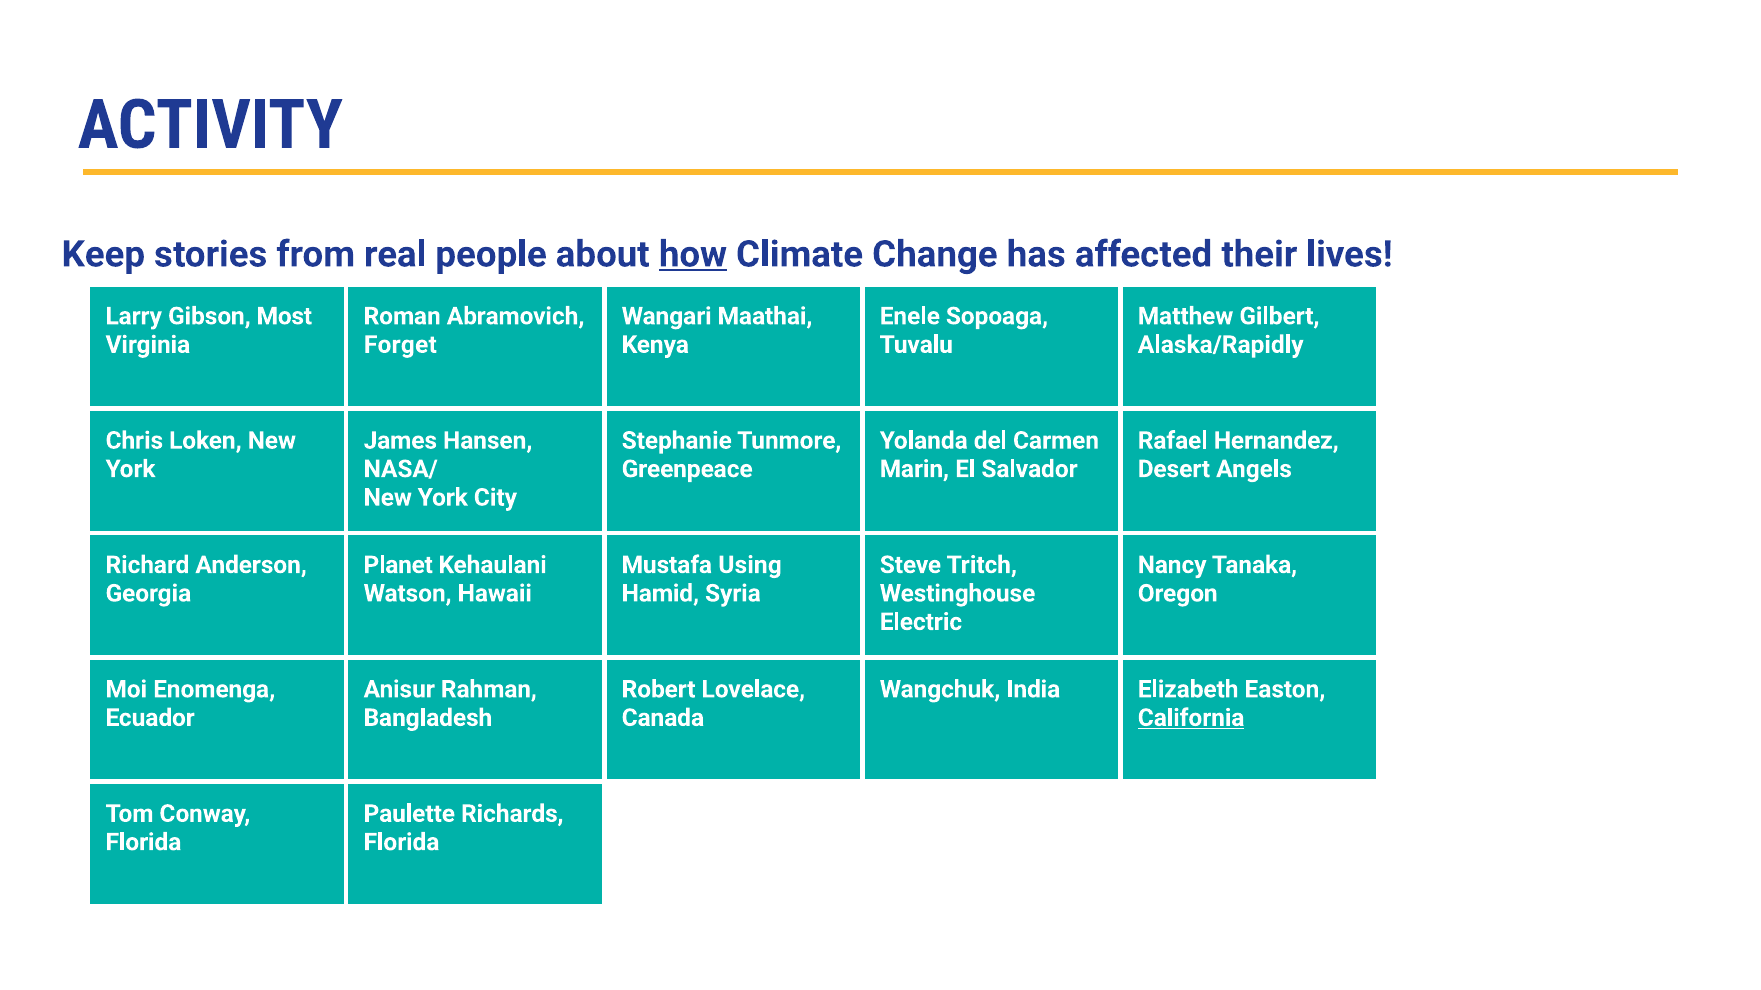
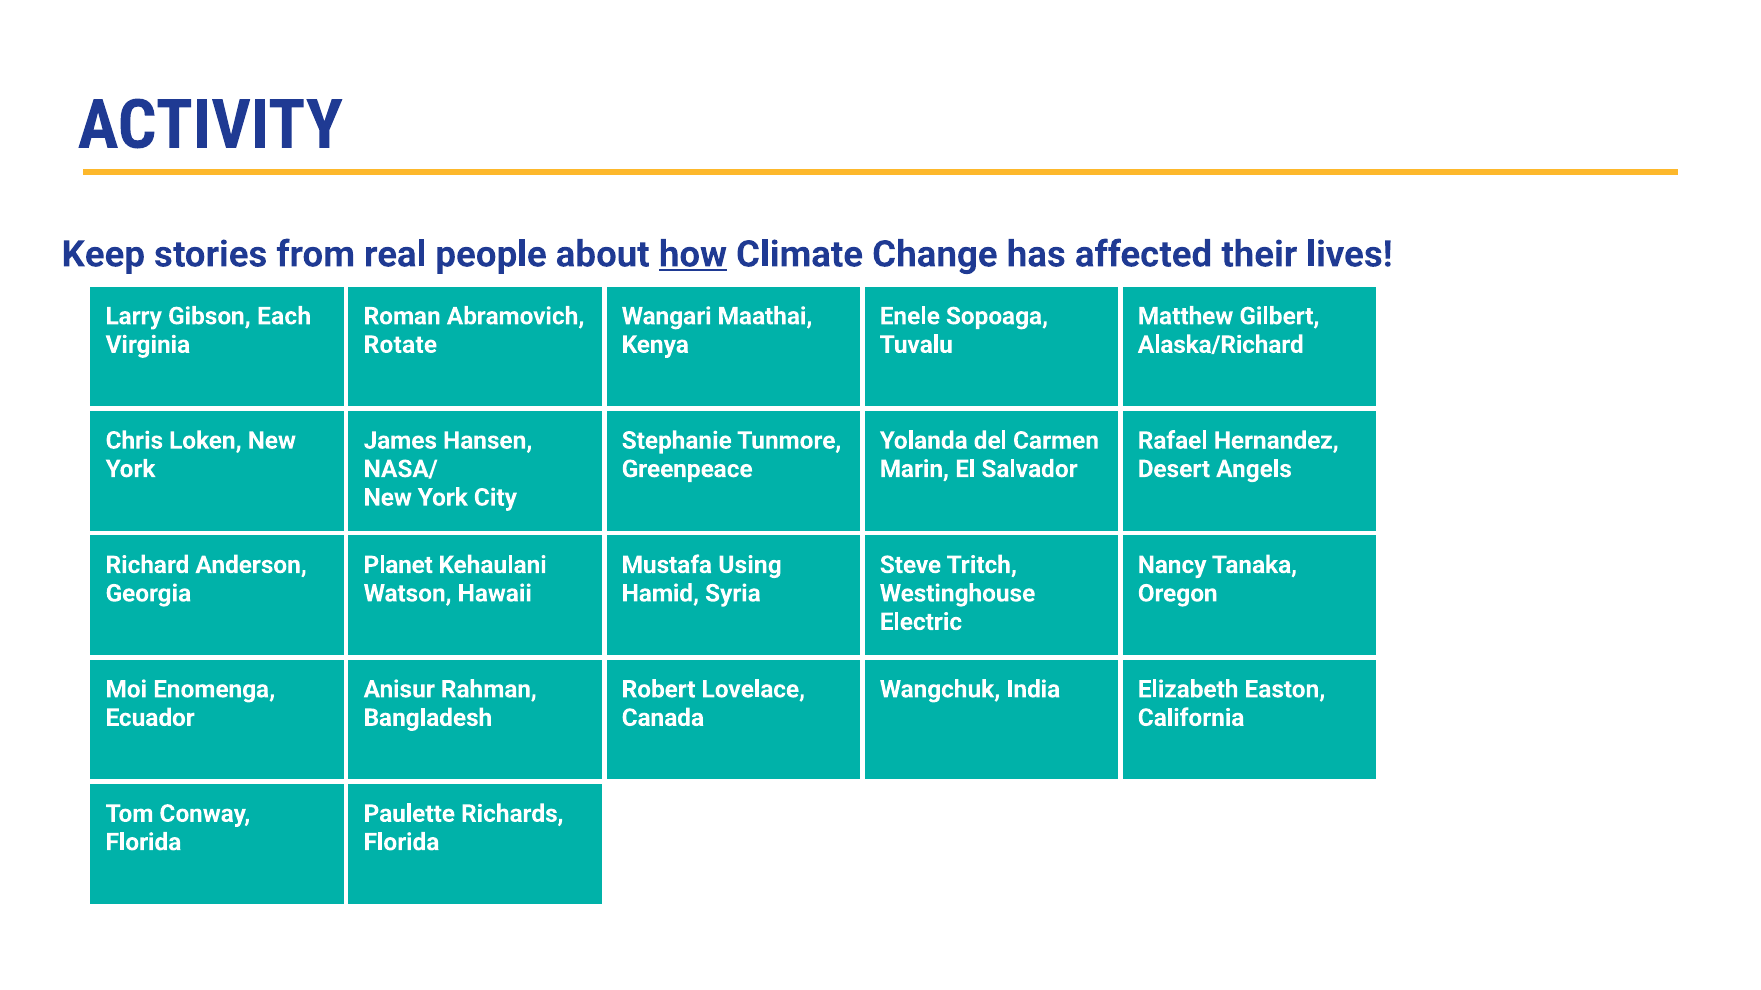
Most: Most -> Each
Forget: Forget -> Rotate
Alaska/Rapidly: Alaska/Rapidly -> Alaska/Richard
California underline: present -> none
